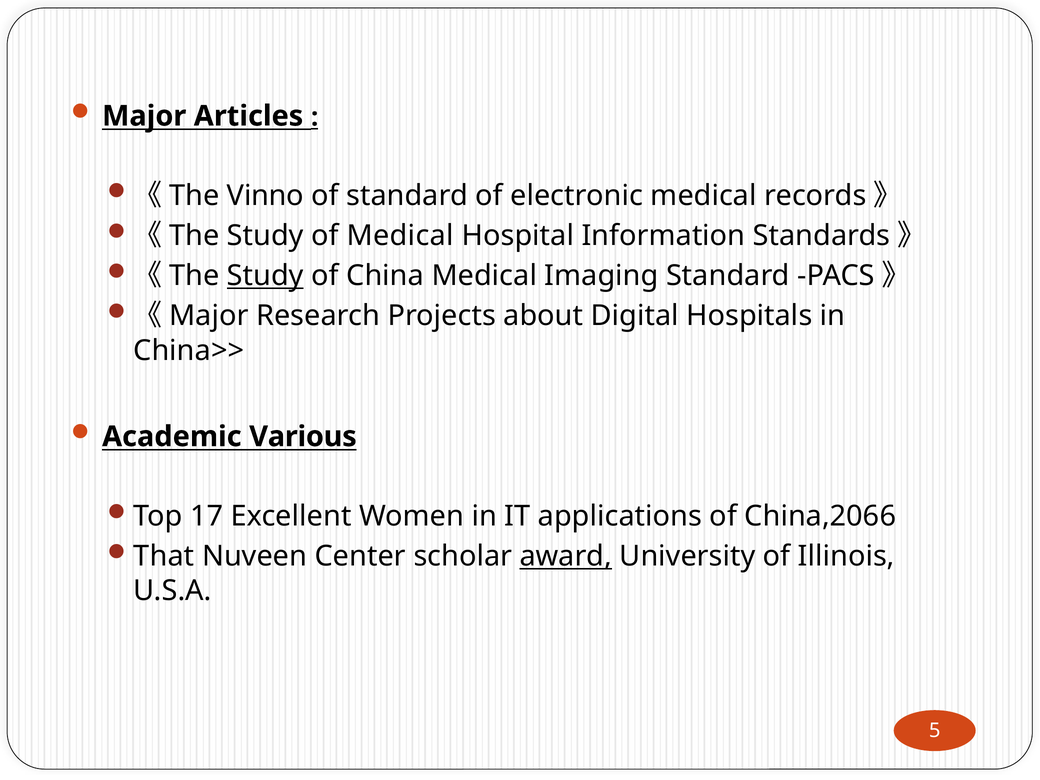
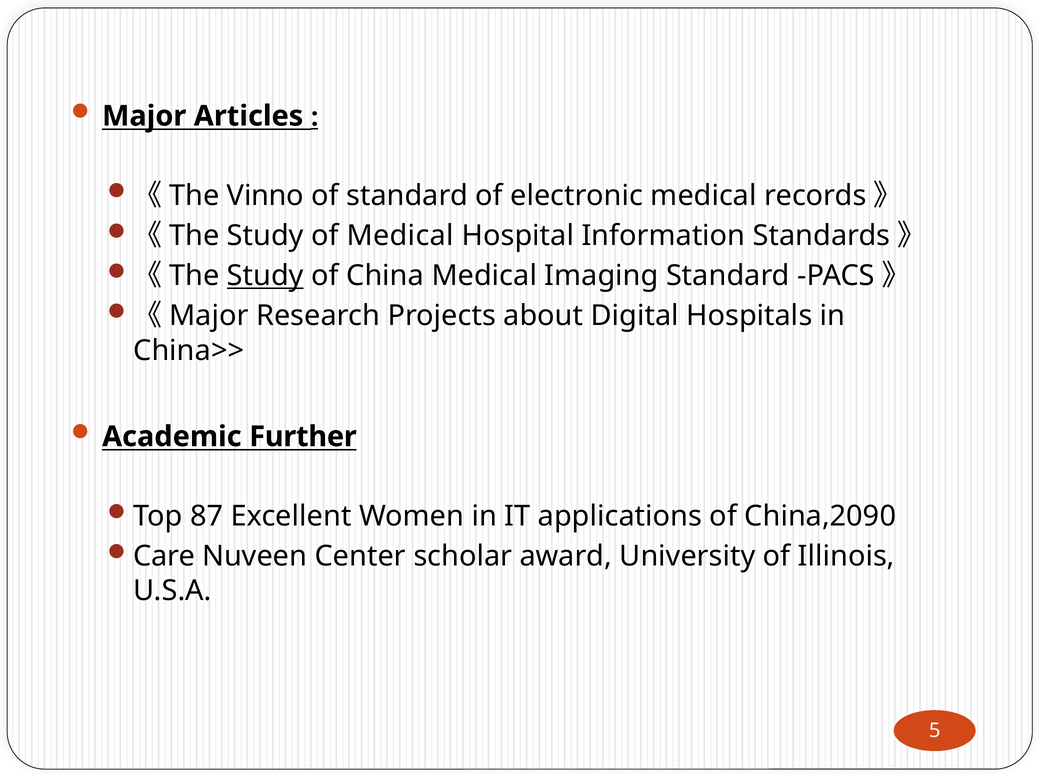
Various: Various -> Further
17: 17 -> 87
China,2066: China,2066 -> China,2090
That: That -> Care
award underline: present -> none
